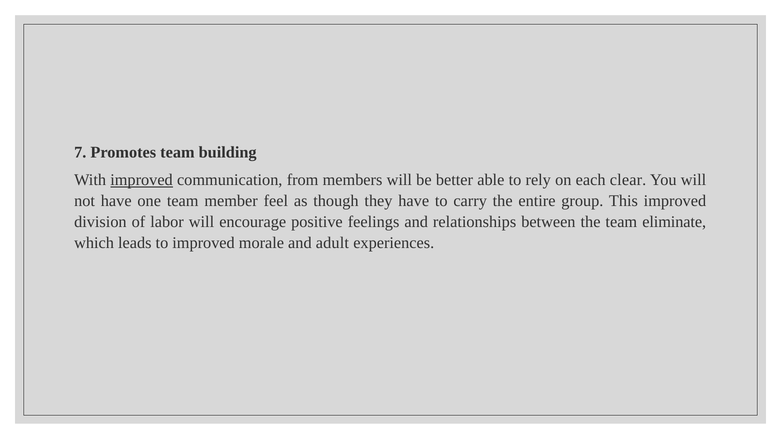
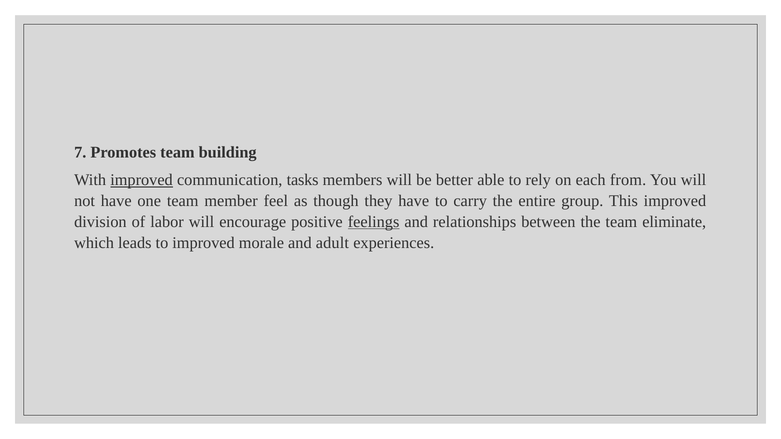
from: from -> tasks
clear: clear -> from
feelings underline: none -> present
